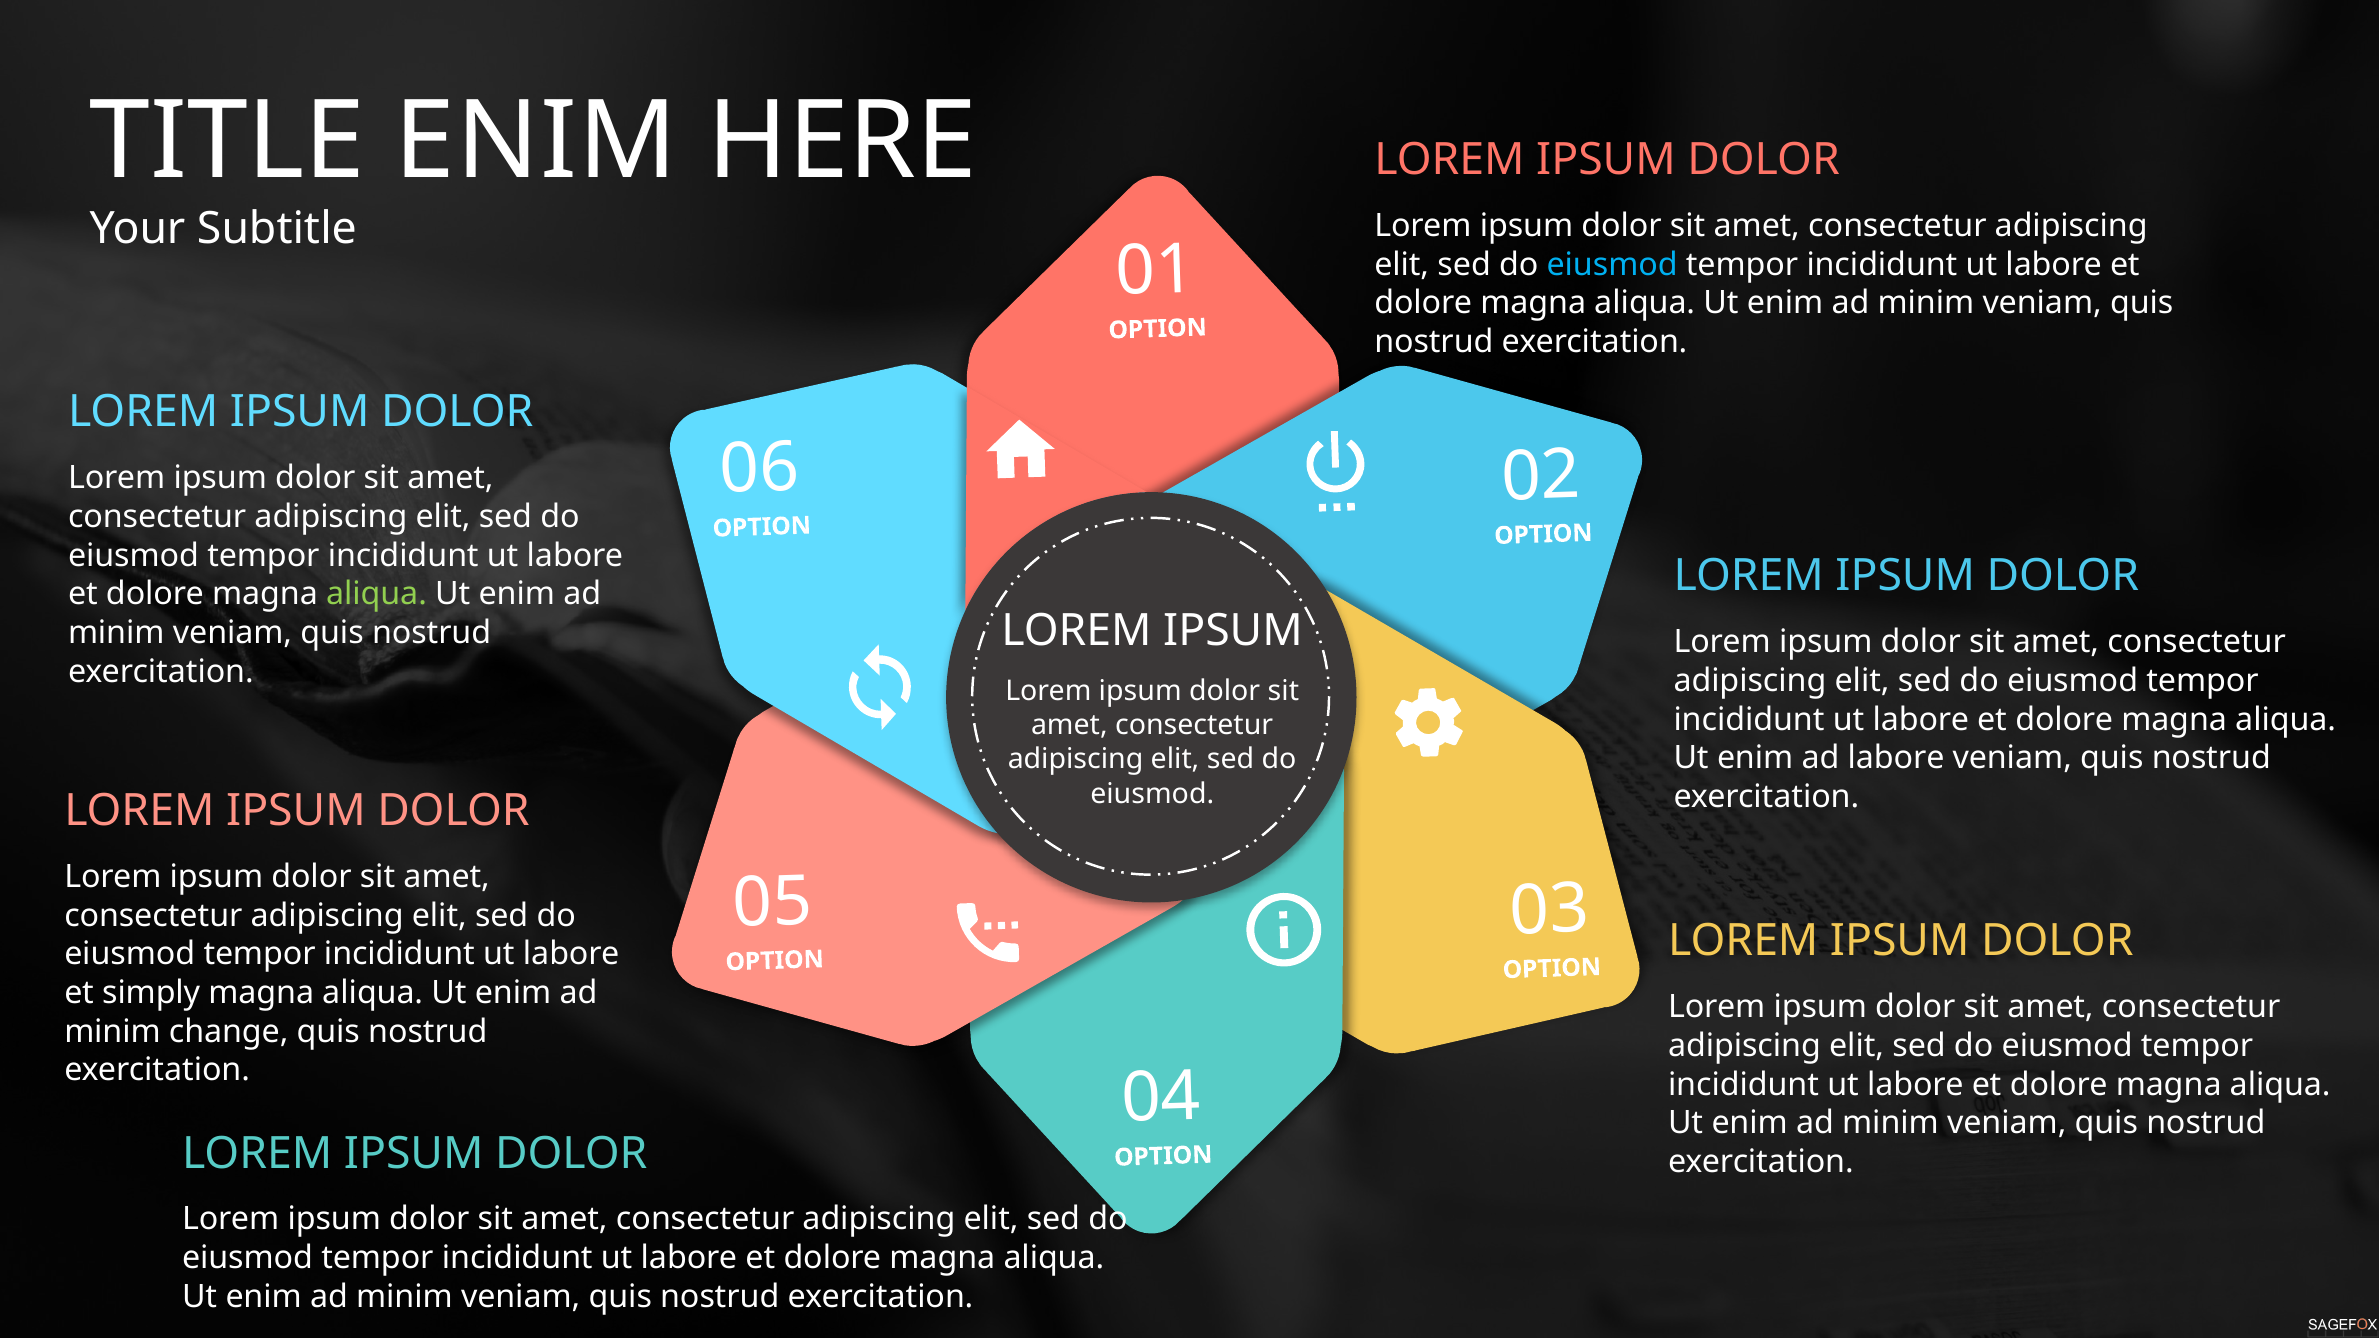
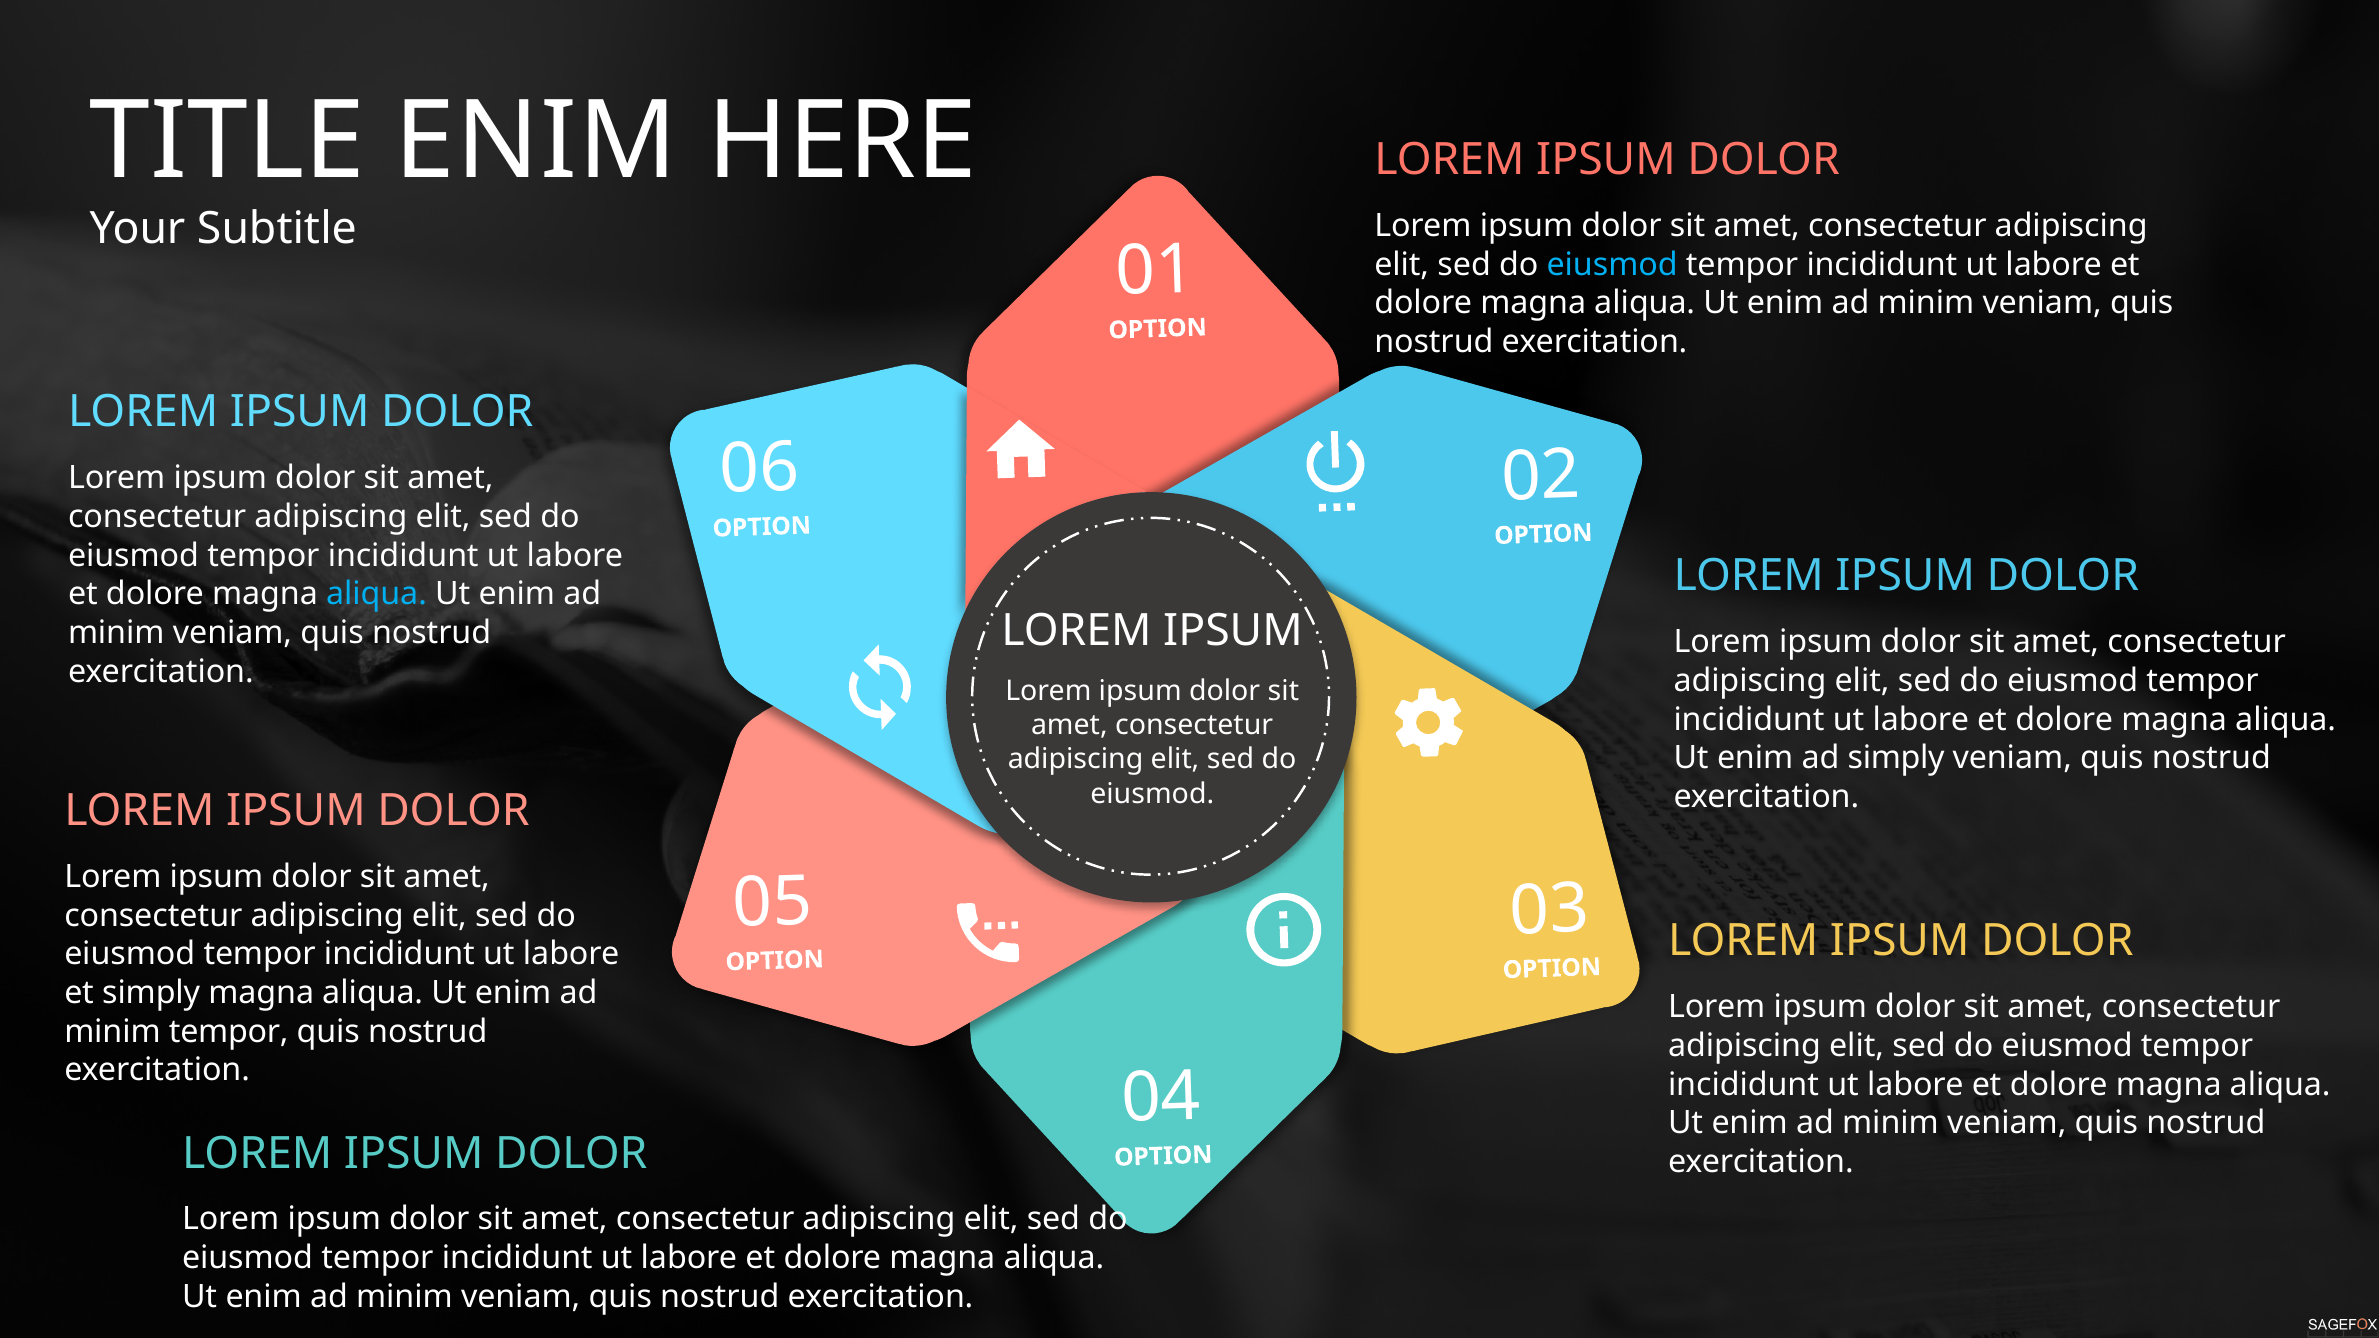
aliqua at (376, 594) colour: light green -> light blue
ad labore: labore -> simply
minim change: change -> tempor
